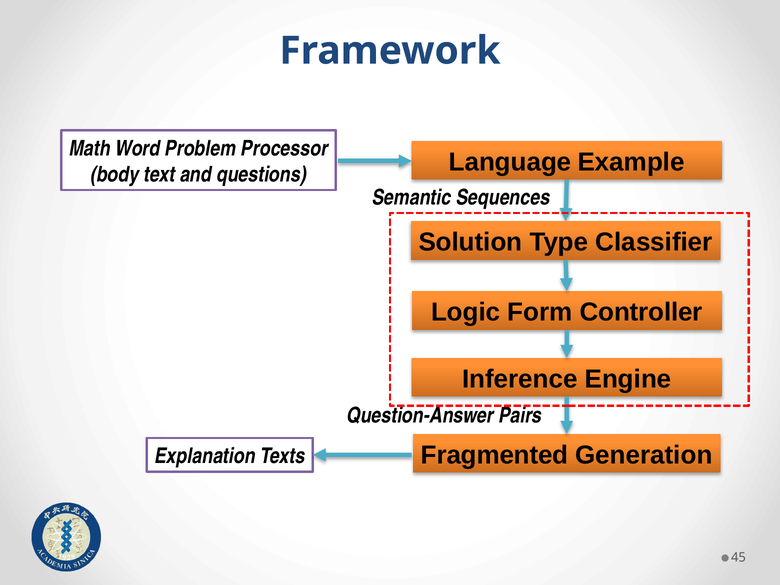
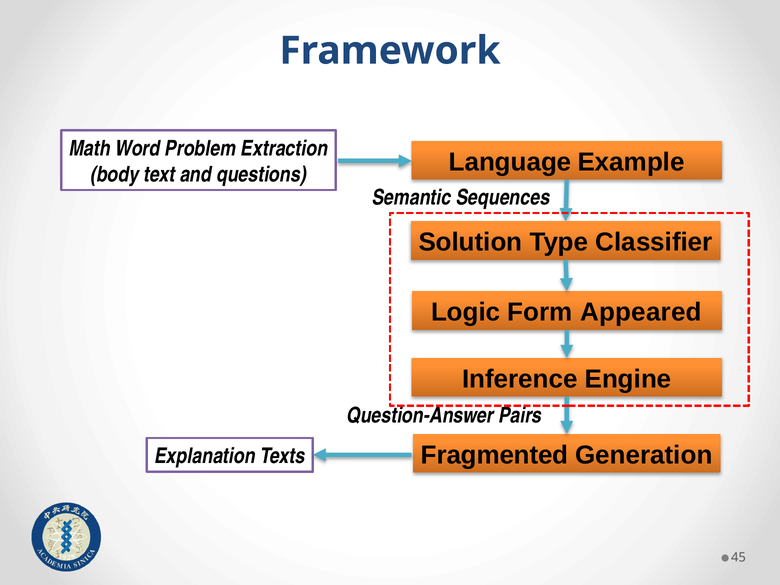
Processor: Processor -> Extraction
Controller: Controller -> Appeared
